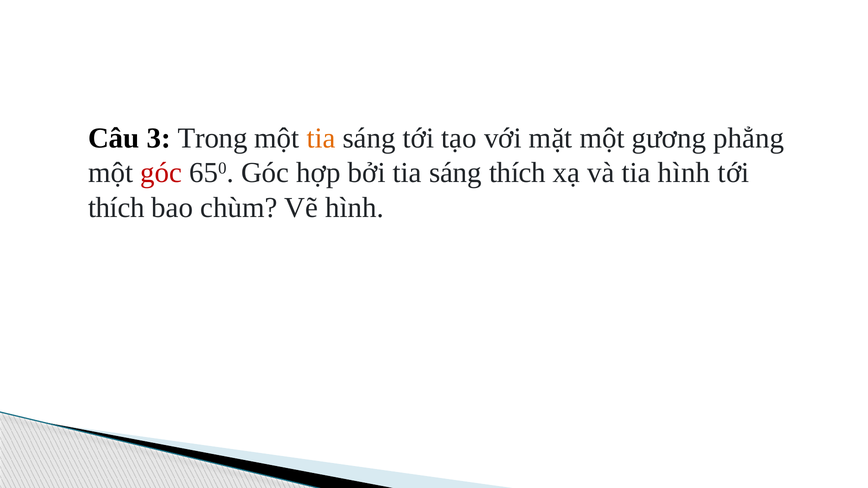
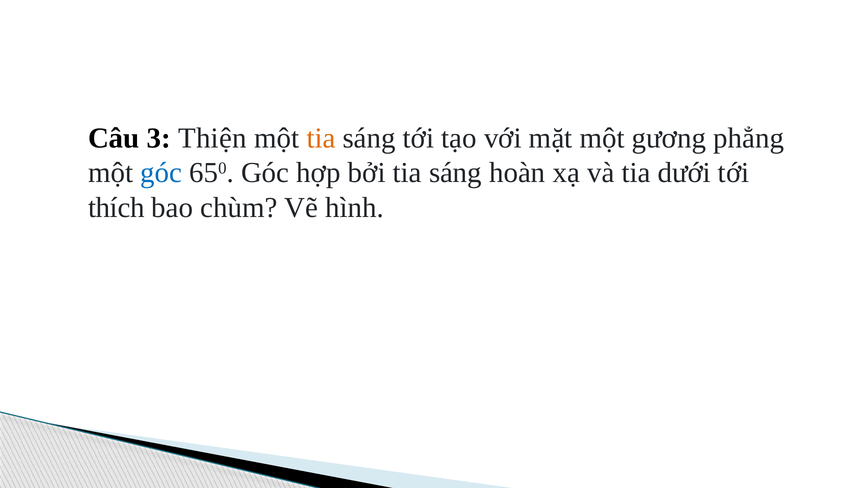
Trong: Trong -> Thiện
góc at (161, 173) colour: red -> blue
sáng thích: thích -> hoàn
tia hình: hình -> dưới
